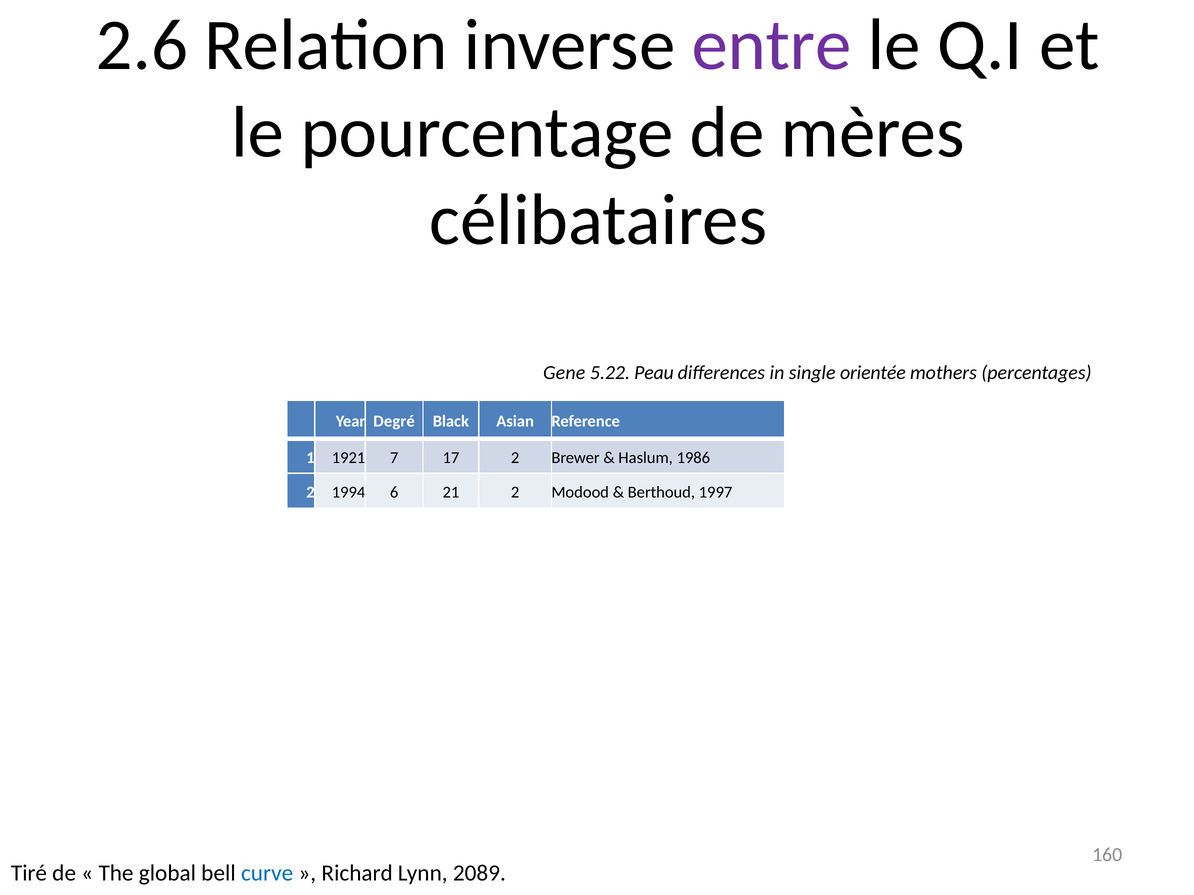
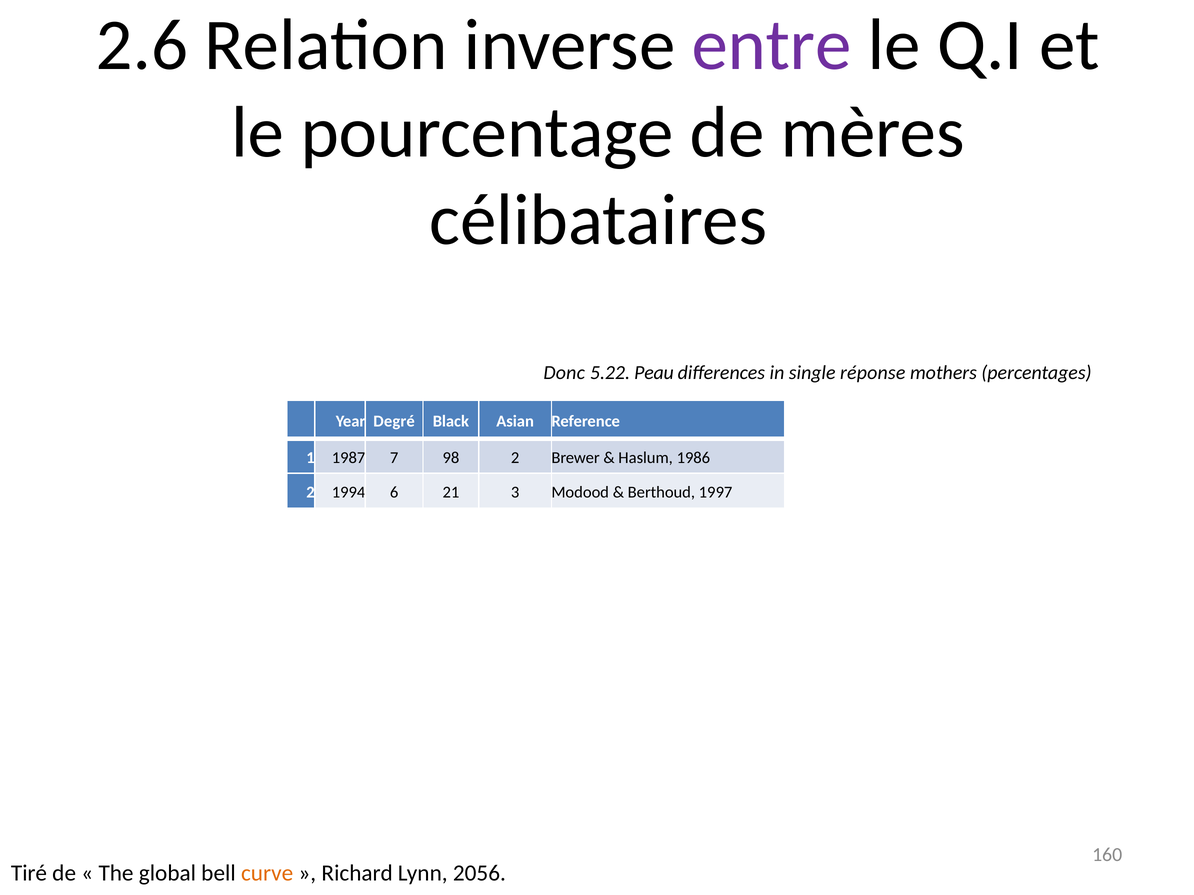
Gene: Gene -> Donc
orientée: orientée -> réponse
1921: 1921 -> 1987
17: 17 -> 98
21 2: 2 -> 3
curve colour: blue -> orange
2089: 2089 -> 2056
